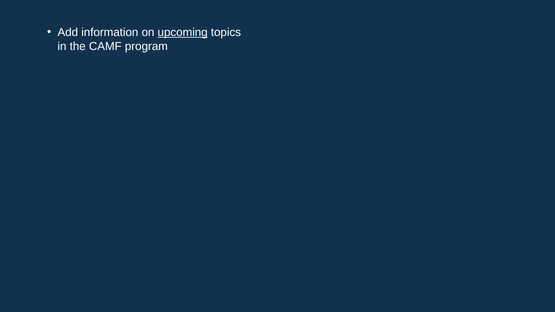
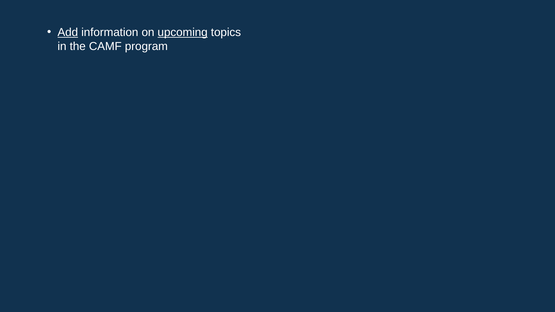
Add underline: none -> present
